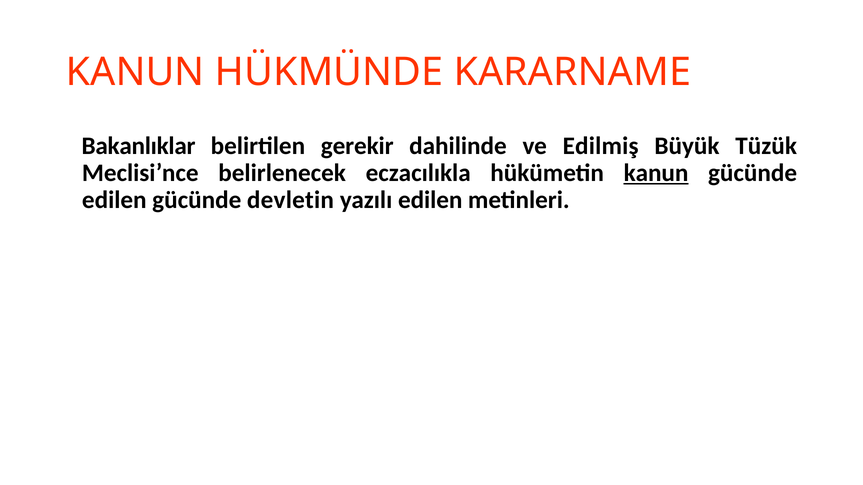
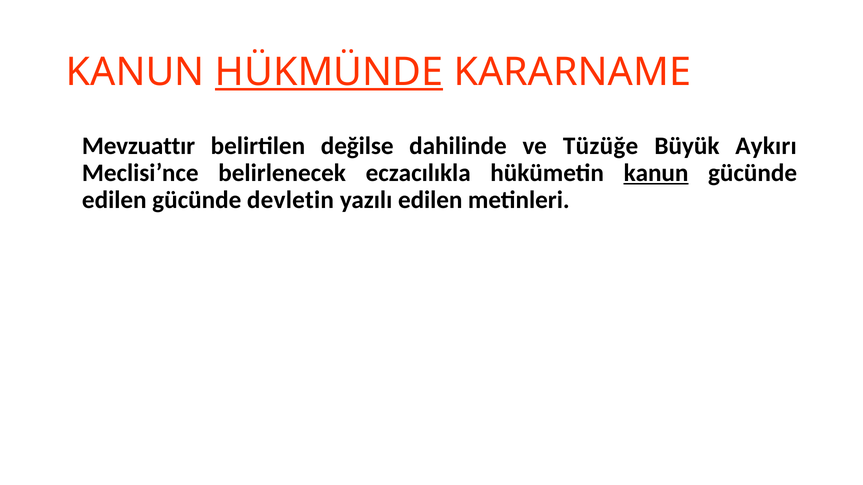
HÜKMÜNDE underline: none -> present
Bakanlıklar: Bakanlıklar -> Mevzuattır
gerekir: gerekir -> değilse
Edilmiş: Edilmiş -> Tüzüğe
Tüzük: Tüzük -> Aykırı
